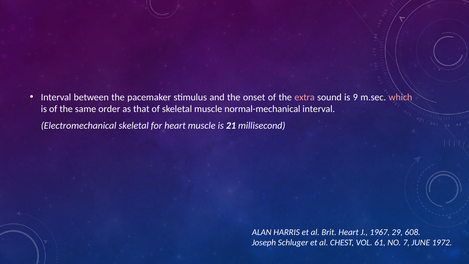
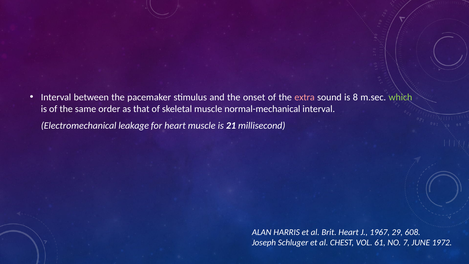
9: 9 -> 8
which colour: pink -> light green
Electromechanical skeletal: skeletal -> leakage
